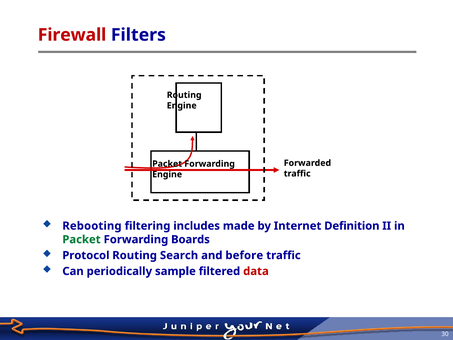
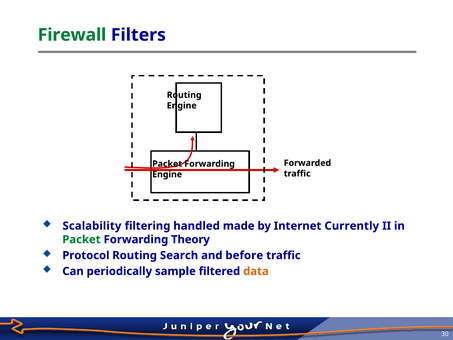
Firewall colour: red -> green
Rebooting: Rebooting -> Scalability
includes: includes -> handled
Definition: Definition -> Currently
Boards: Boards -> Theory
data colour: red -> orange
